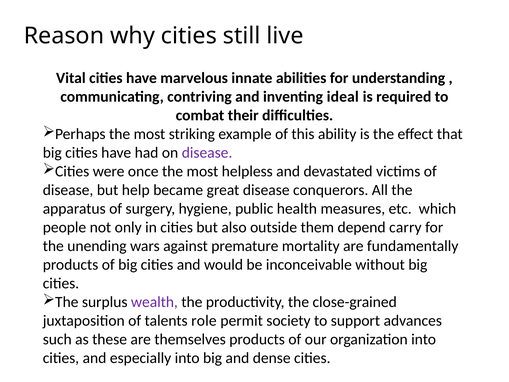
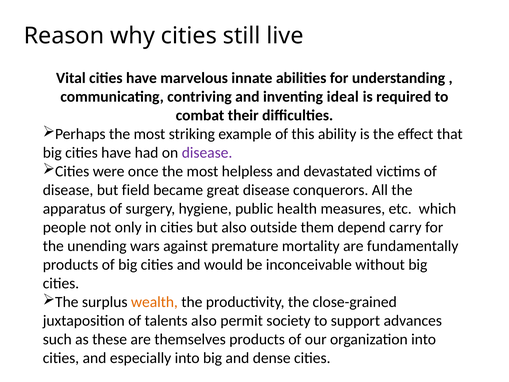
help: help -> field
wealth colour: purple -> orange
talents role: role -> also
